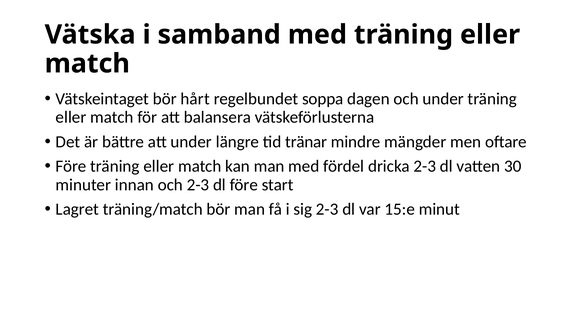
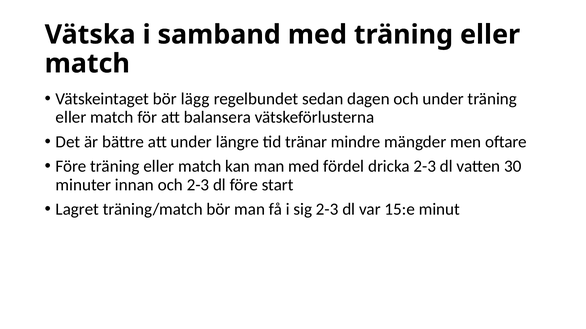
hårt: hårt -> lägg
soppa: soppa -> sedan
